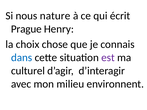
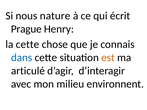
la choix: choix -> cette
est colour: purple -> orange
culturel: culturel -> articulé
